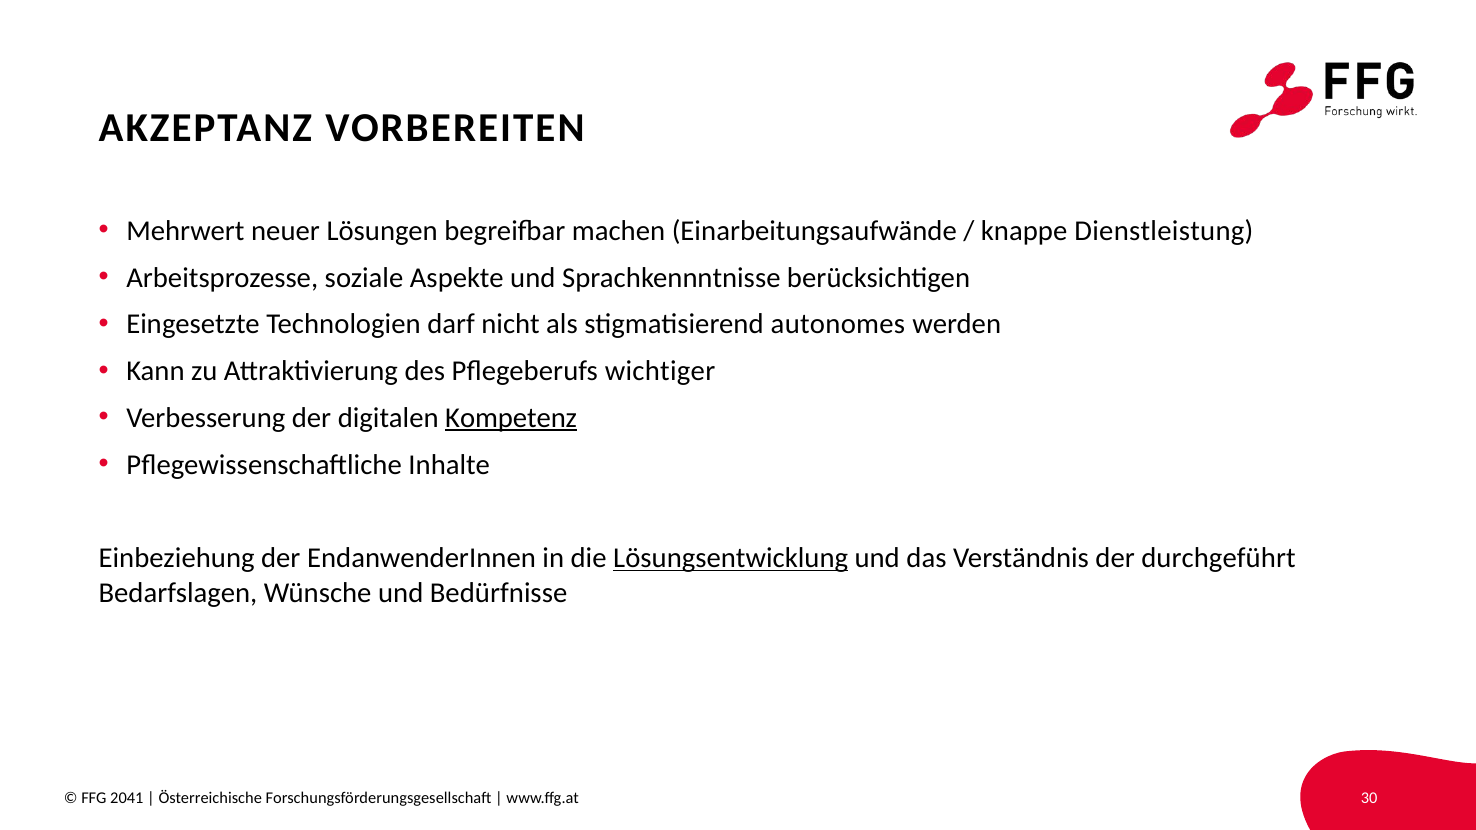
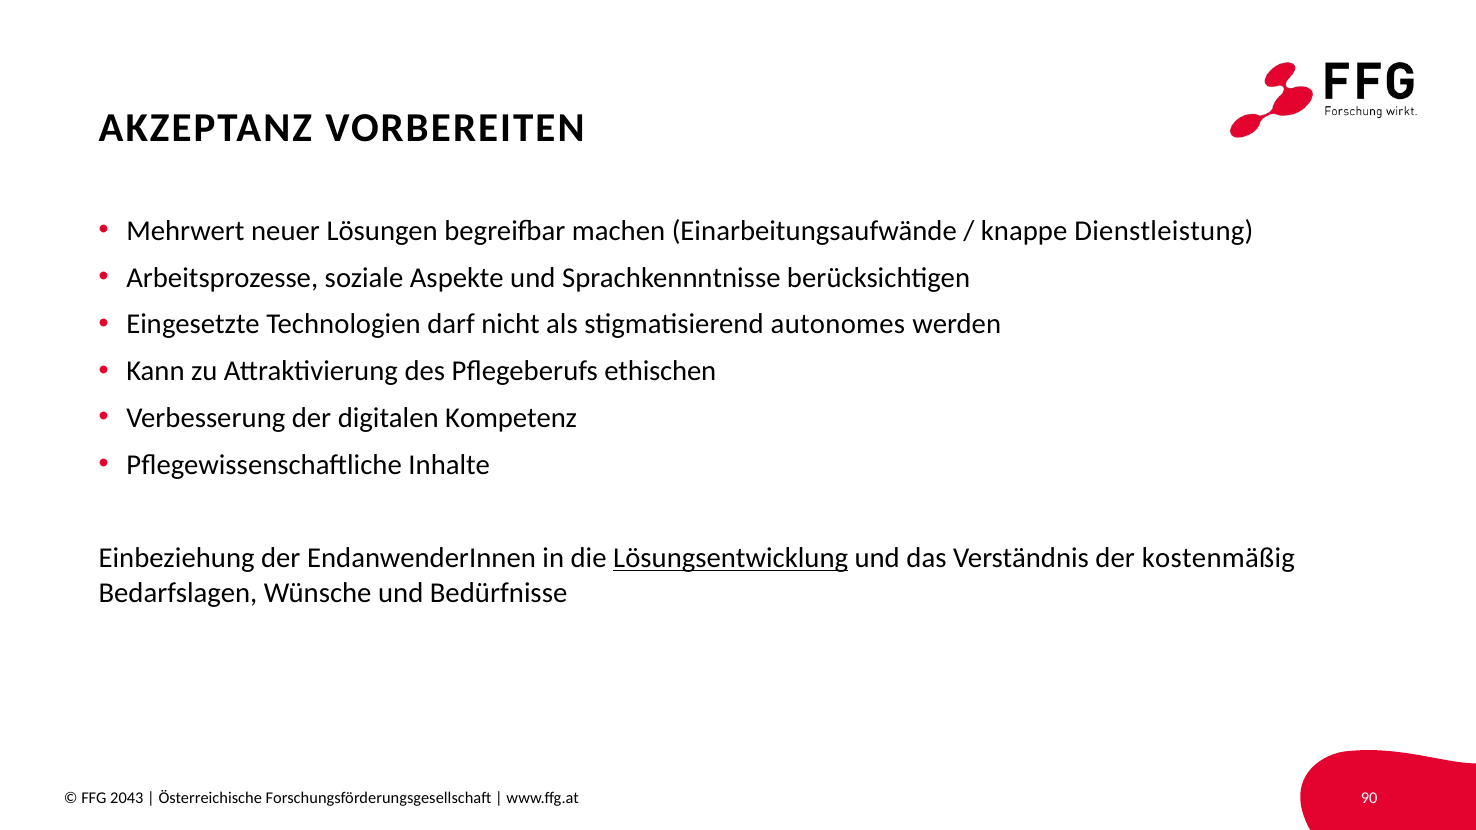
wichtiger: wichtiger -> ethischen
Kompetenz underline: present -> none
durchgeführt: durchgeführt -> kostenmäßig
2041: 2041 -> 2043
30: 30 -> 90
